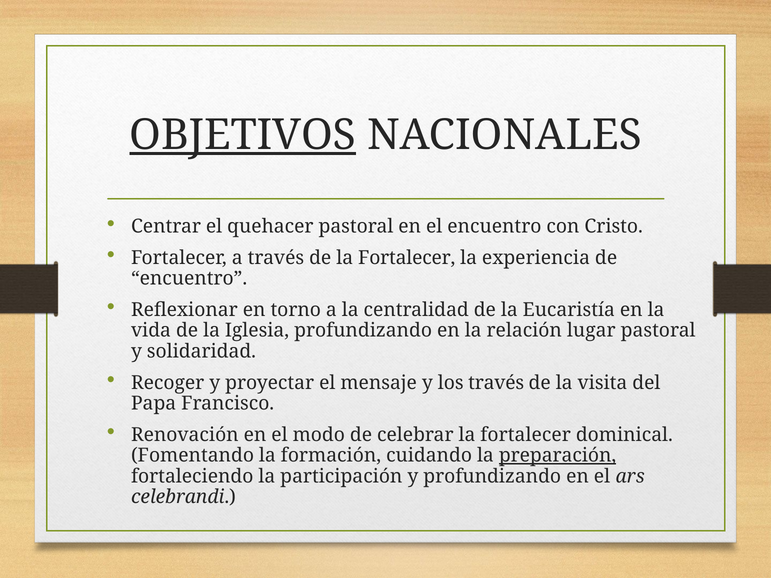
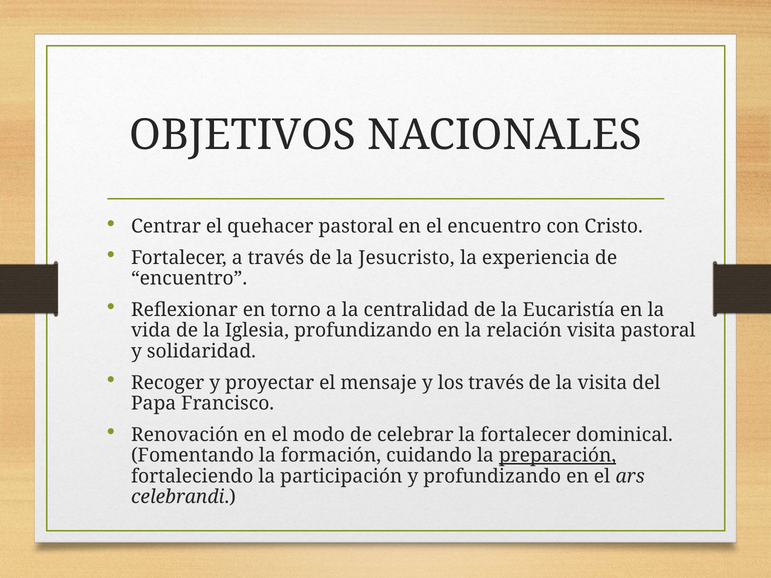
OBJETIVOS underline: present -> none
de la Fortalecer: Fortalecer -> Jesucristo
relación lugar: lugar -> visita
